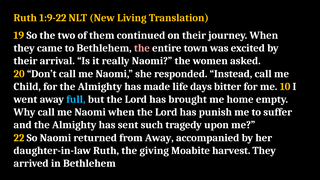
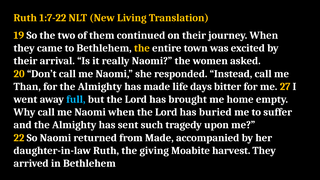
1:9-22: 1:9-22 -> 1:7-22
the at (142, 48) colour: pink -> yellow
Child: Child -> Than
10: 10 -> 27
punish: punish -> buried
from Away: Away -> Made
